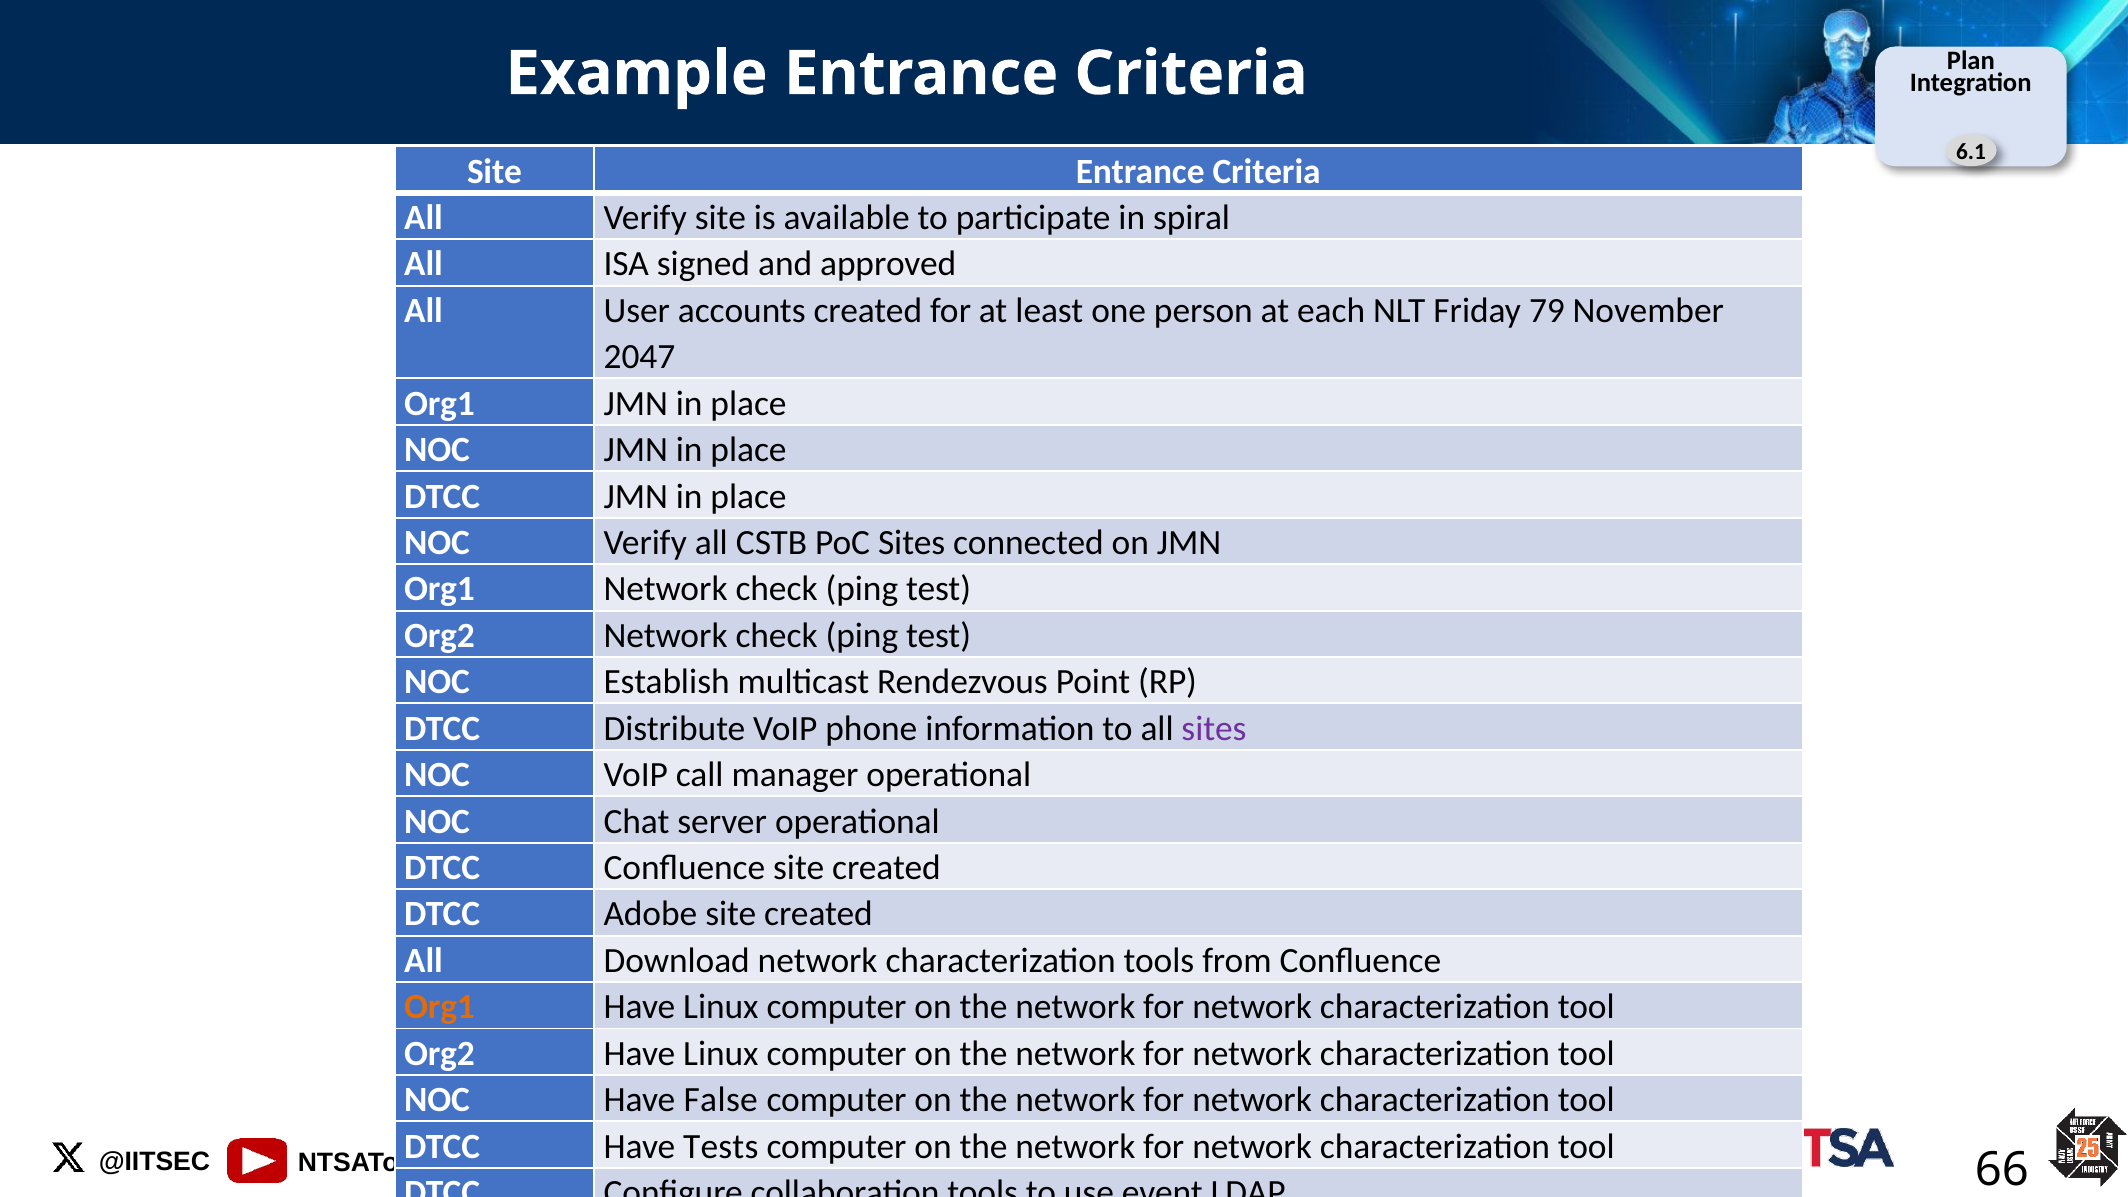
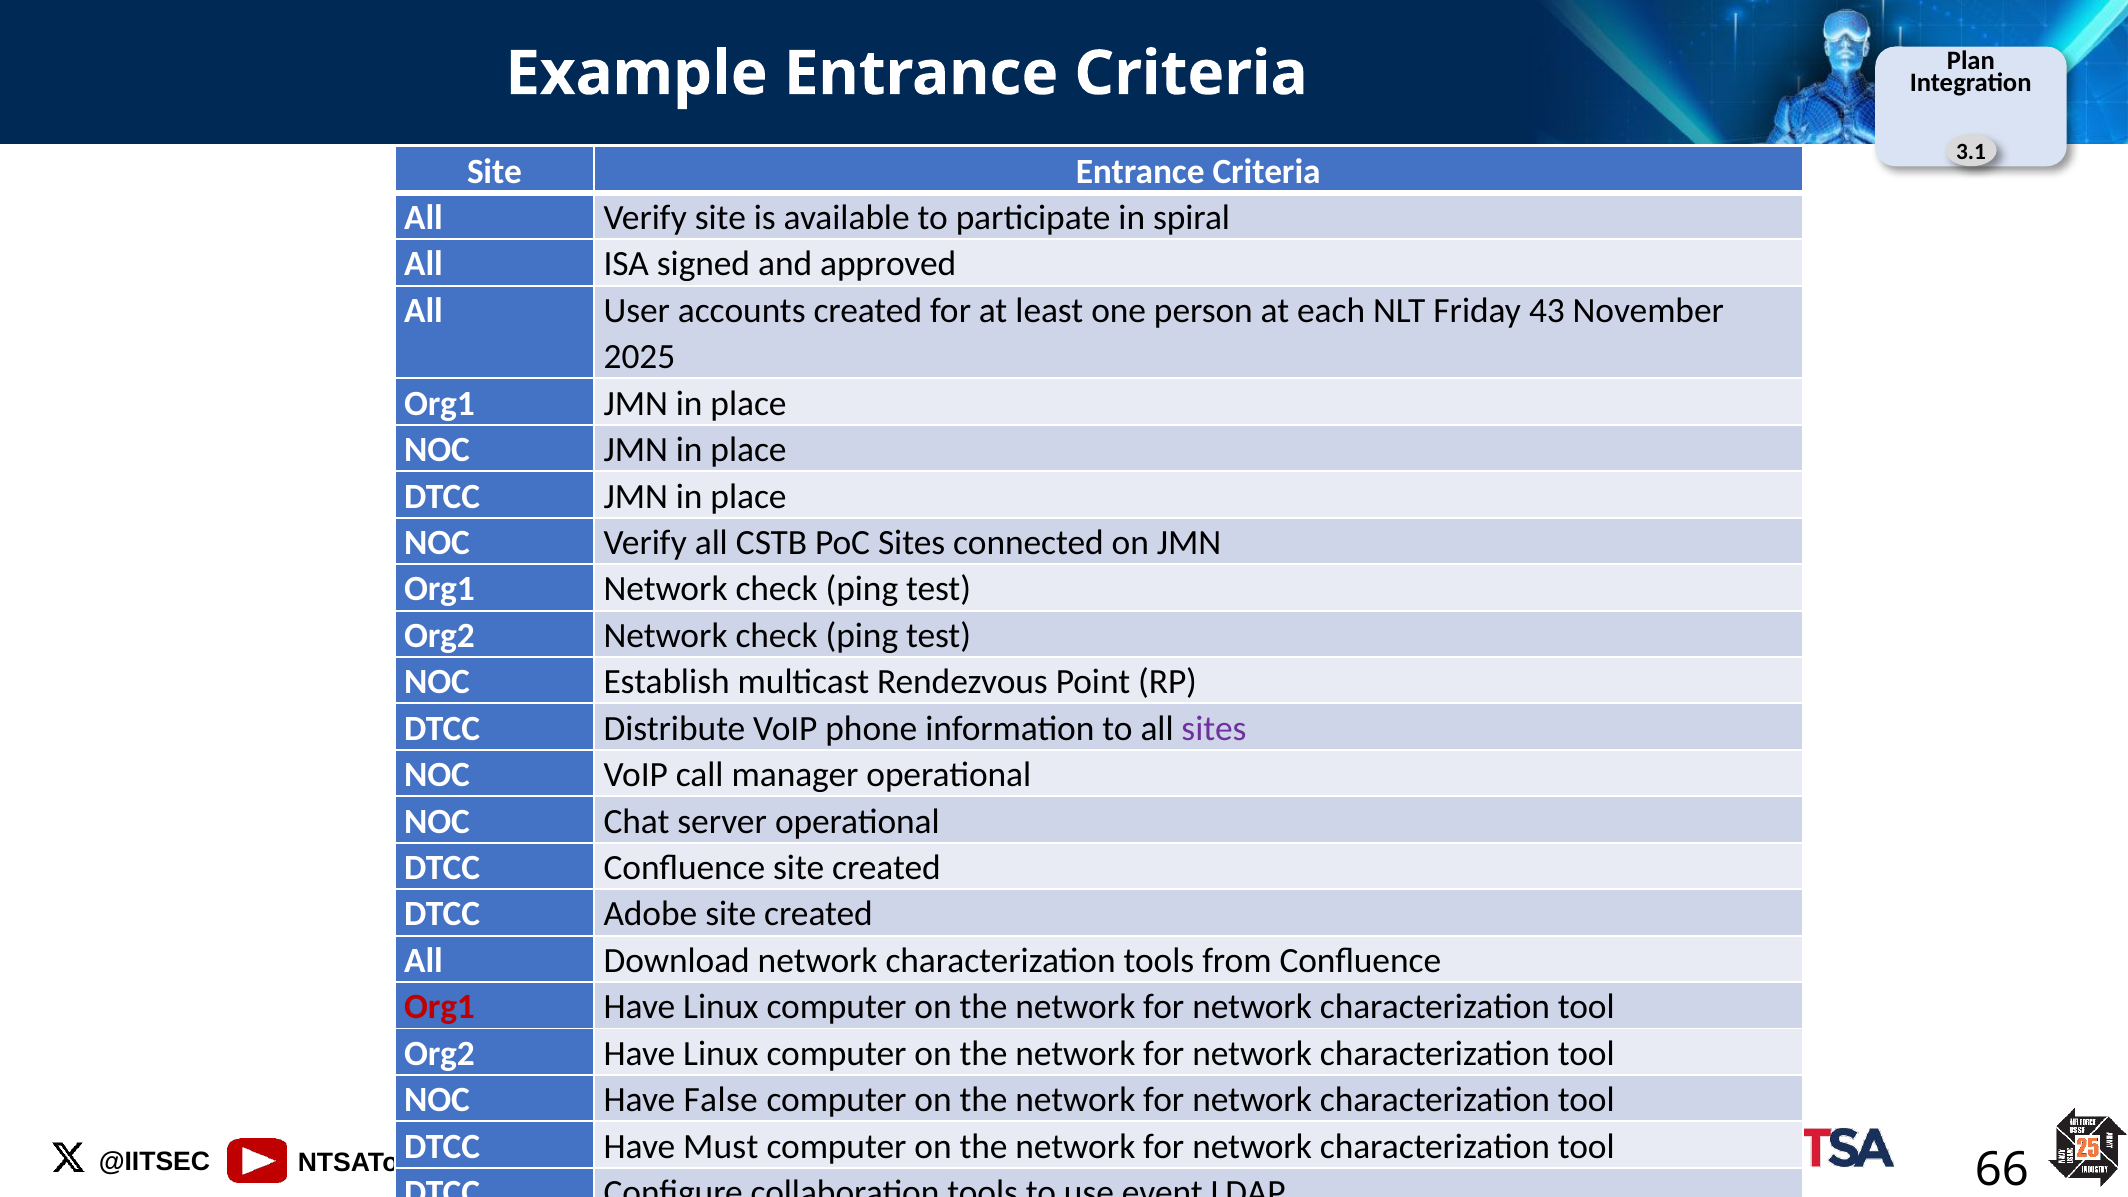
6.1: 6.1 -> 3.1
79: 79 -> 43
2047: 2047 -> 2025
Org1 at (440, 1007) colour: orange -> red
Tests: Tests -> Must
